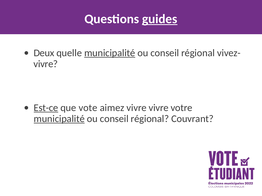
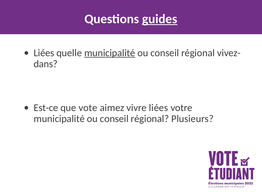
Deux at (44, 53): Deux -> Liées
vivre at (46, 64): vivre -> dans
Est-ce underline: present -> none
vivre vivre: vivre -> liées
municipalité at (59, 119) underline: present -> none
Couvrant: Couvrant -> Plusieurs
